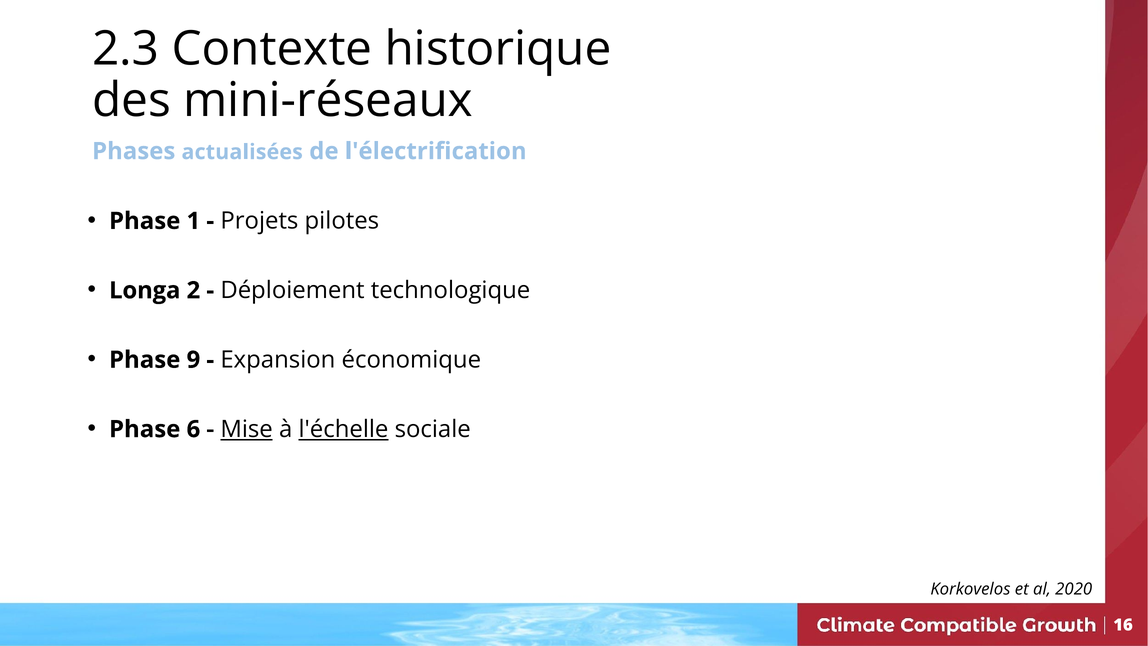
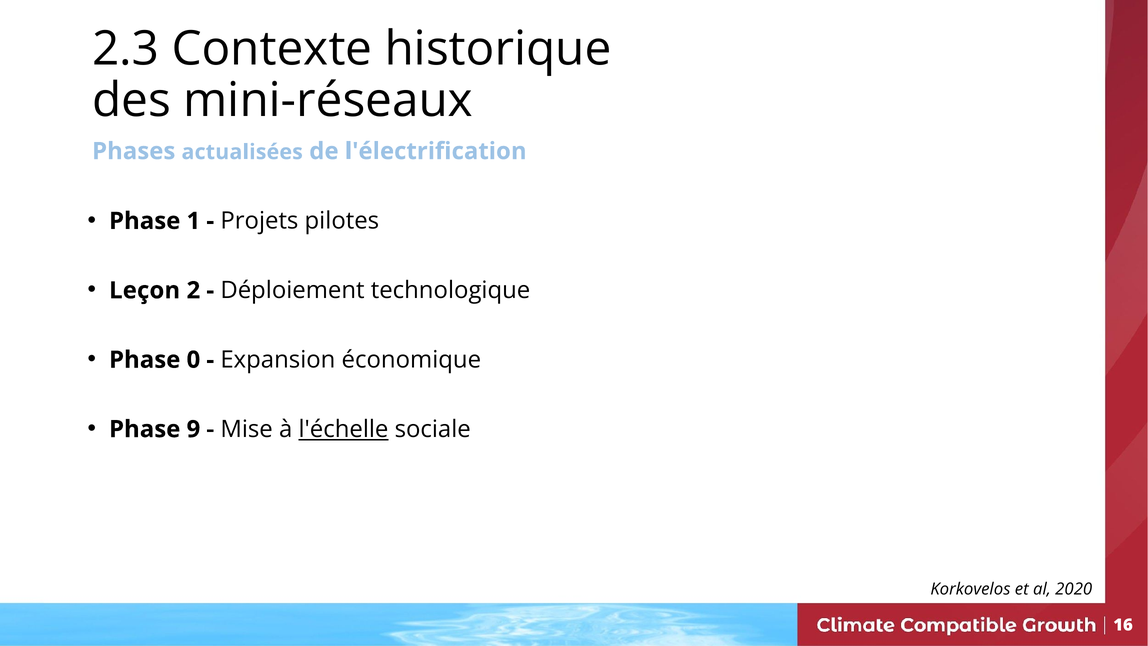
Longa: Longa -> Leçon
9: 9 -> 0
6: 6 -> 9
Mise underline: present -> none
